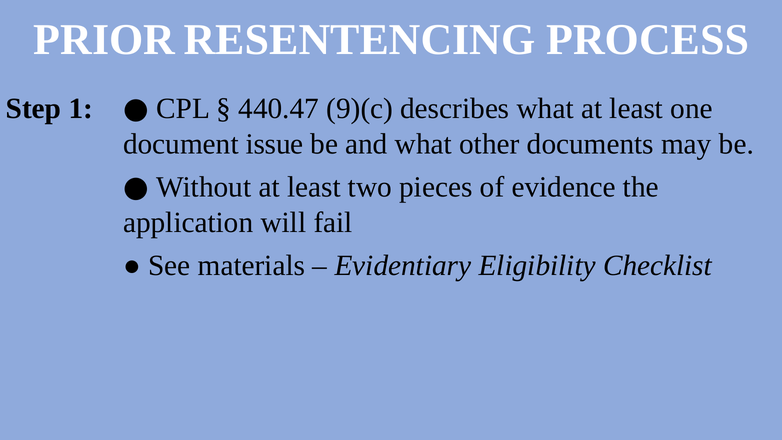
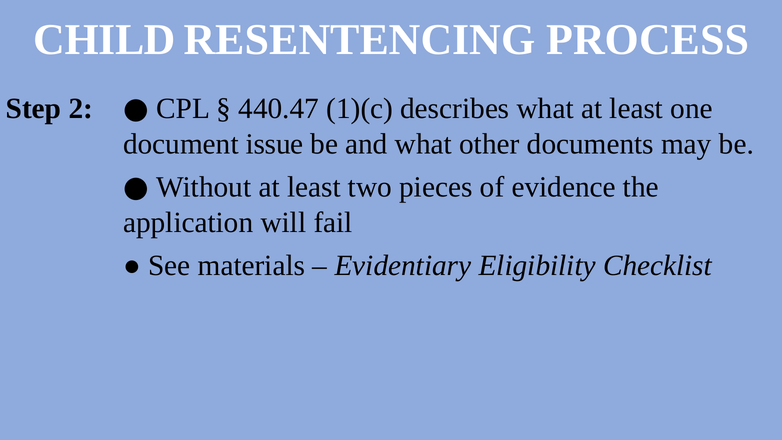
PRIOR: PRIOR -> CHILD
1: 1 -> 2
9)(c: 9)(c -> 1)(c
